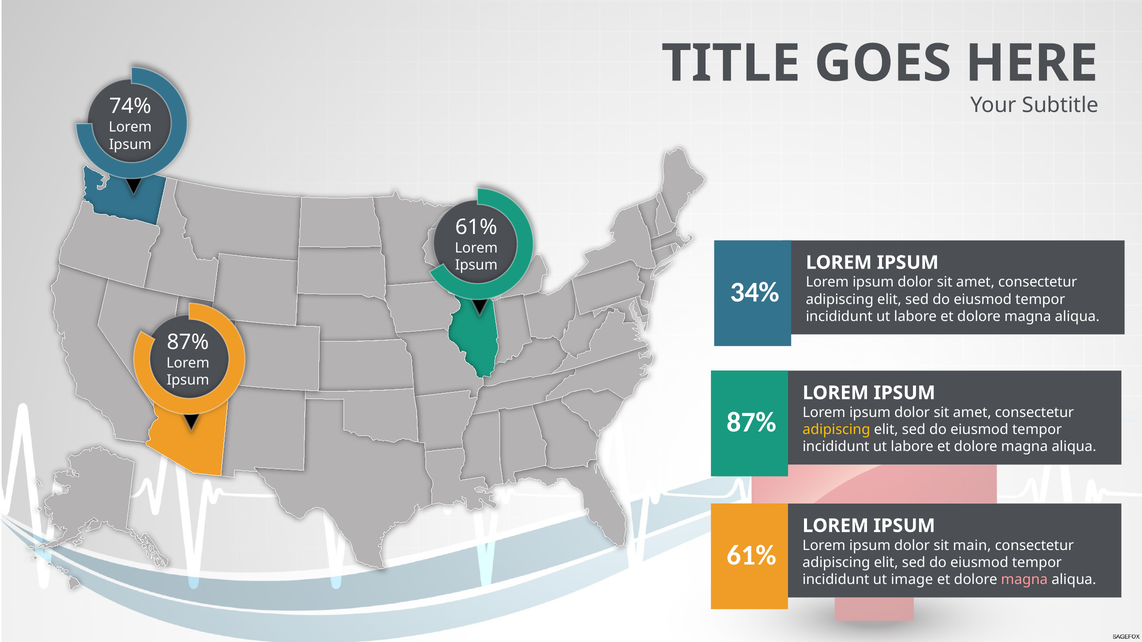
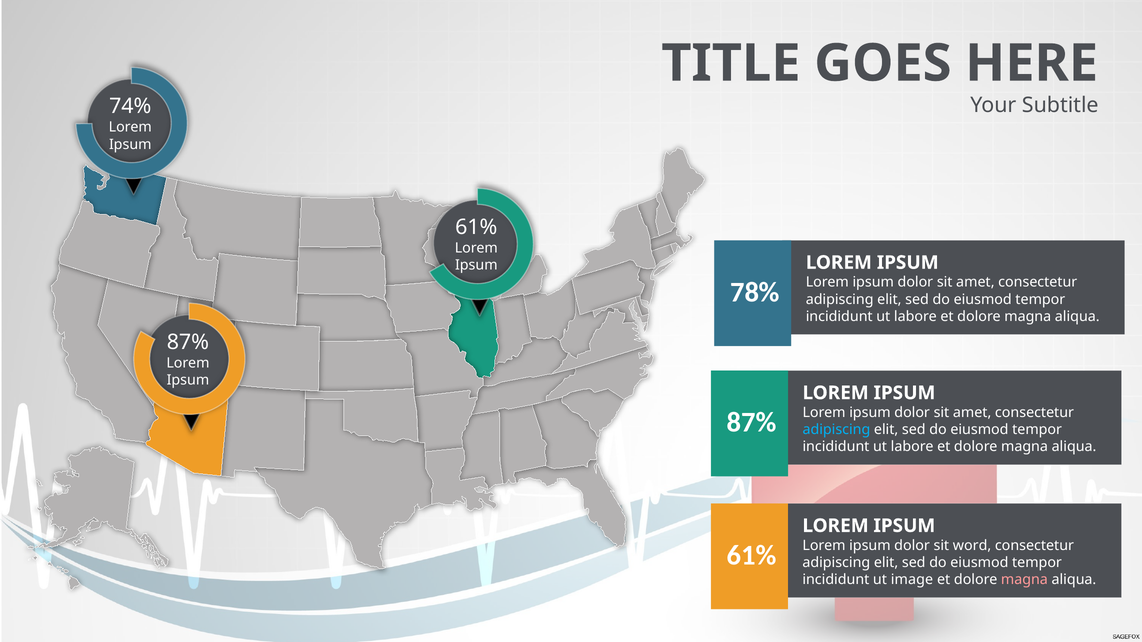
34%: 34% -> 78%
adipiscing at (836, 430) colour: yellow -> light blue
main: main -> word
